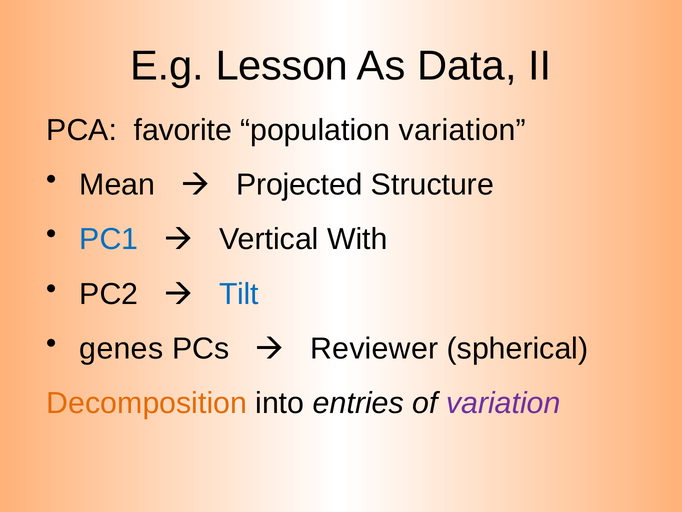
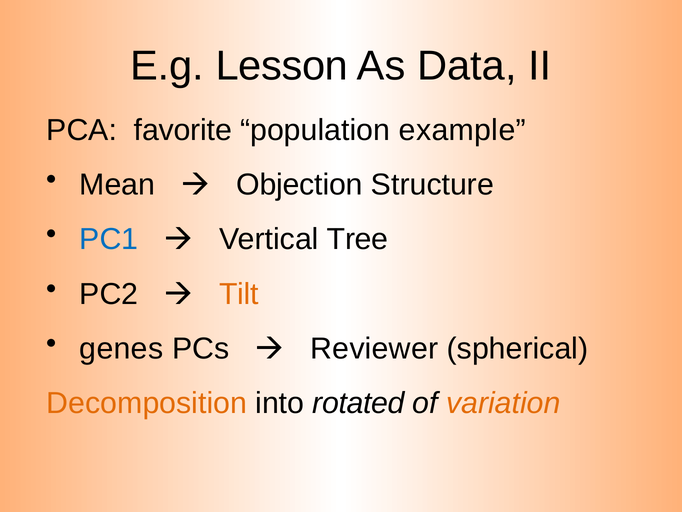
population variation: variation -> example
Projected: Projected -> Objection
With: With -> Tree
Tilt colour: blue -> orange
entries: entries -> rotated
variation at (503, 403) colour: purple -> orange
